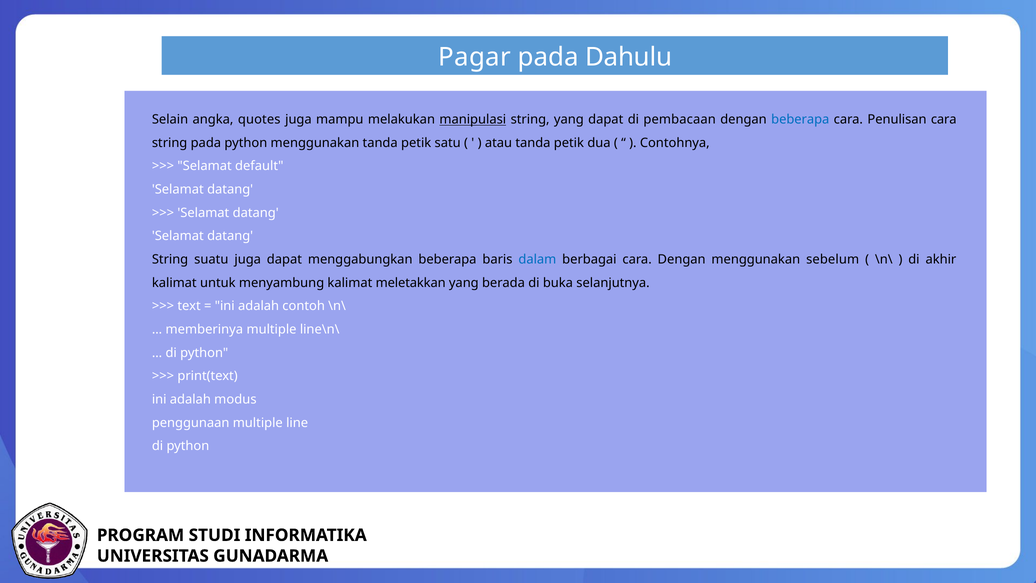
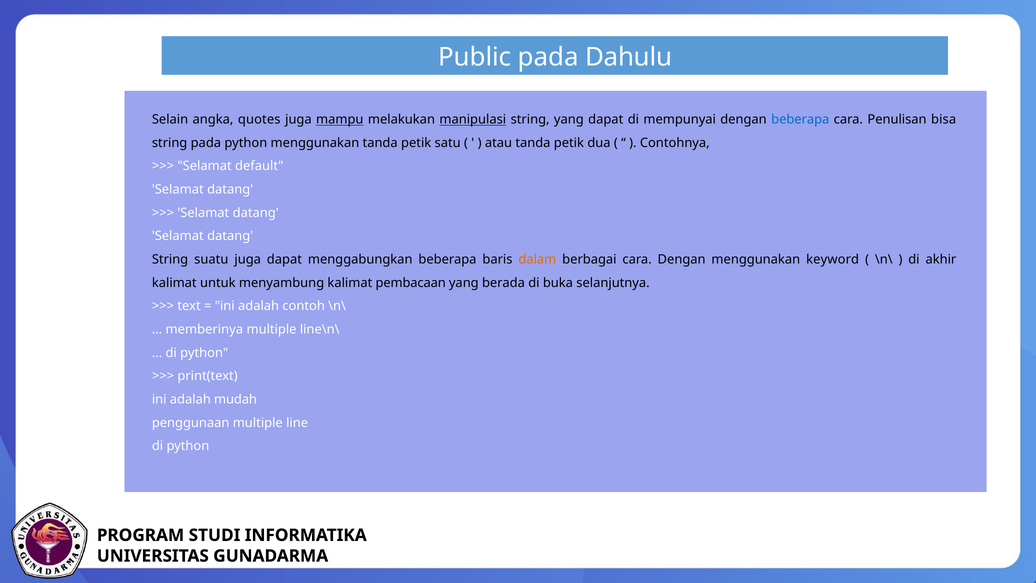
Pagar: Pagar -> Public
mampu underline: none -> present
pembacaan: pembacaan -> mempunyai
Penulisan cara: cara -> bisa
dalam colour: blue -> orange
sebelum: sebelum -> keyword
meletakkan: meletakkan -> pembacaan
modus: modus -> mudah
